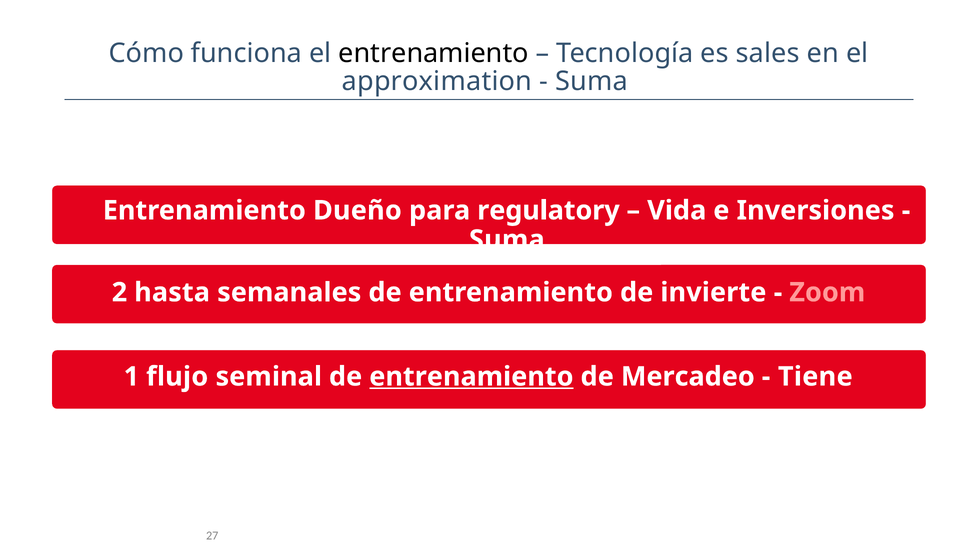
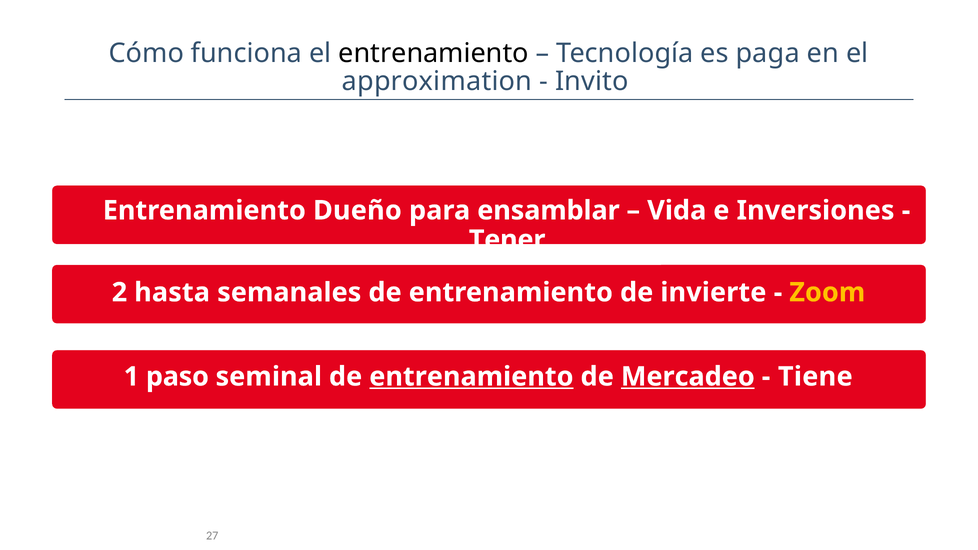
sales: sales -> paga
Suma at (592, 81): Suma -> Invito
regulatory: regulatory -> ensamblar
Suma at (507, 240): Suma -> Tener
Zoom colour: pink -> yellow
flujo: flujo -> paso
Mercadeo underline: none -> present
